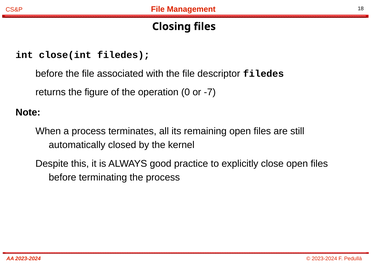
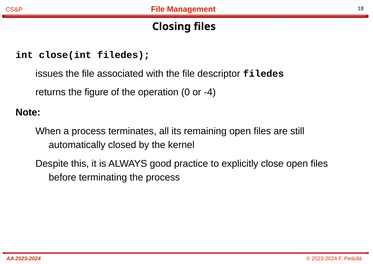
before at (49, 73): before -> issues
-7: -7 -> -4
